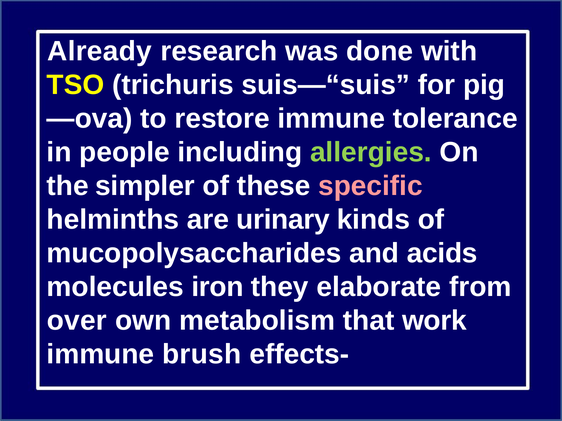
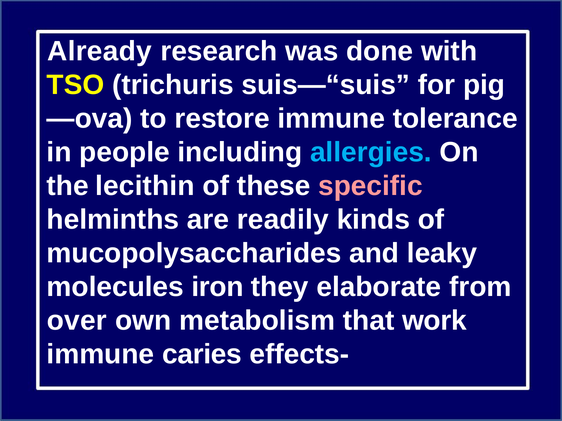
allergies colour: light green -> light blue
simpler: simpler -> lecithin
urinary: urinary -> readily
acids: acids -> leaky
brush: brush -> caries
